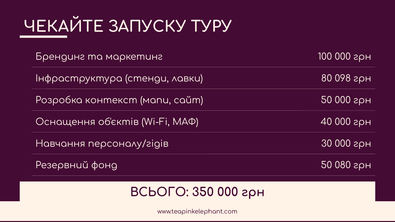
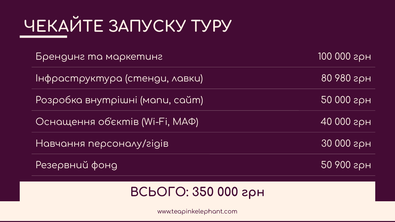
098: 098 -> 980
контекст: контекст -> внутрішні
080: 080 -> 900
